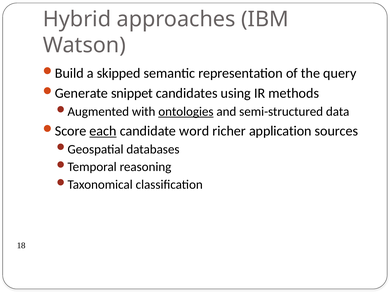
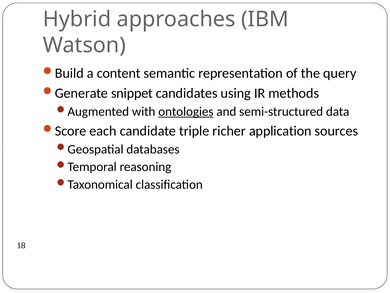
skipped: skipped -> content
each underline: present -> none
word: word -> triple
